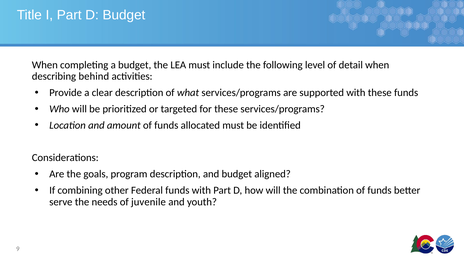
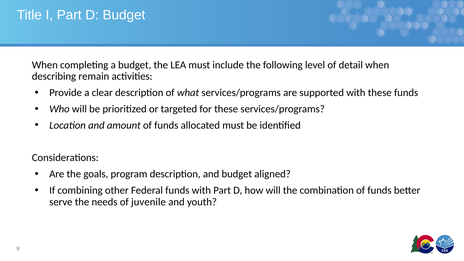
behind: behind -> remain
